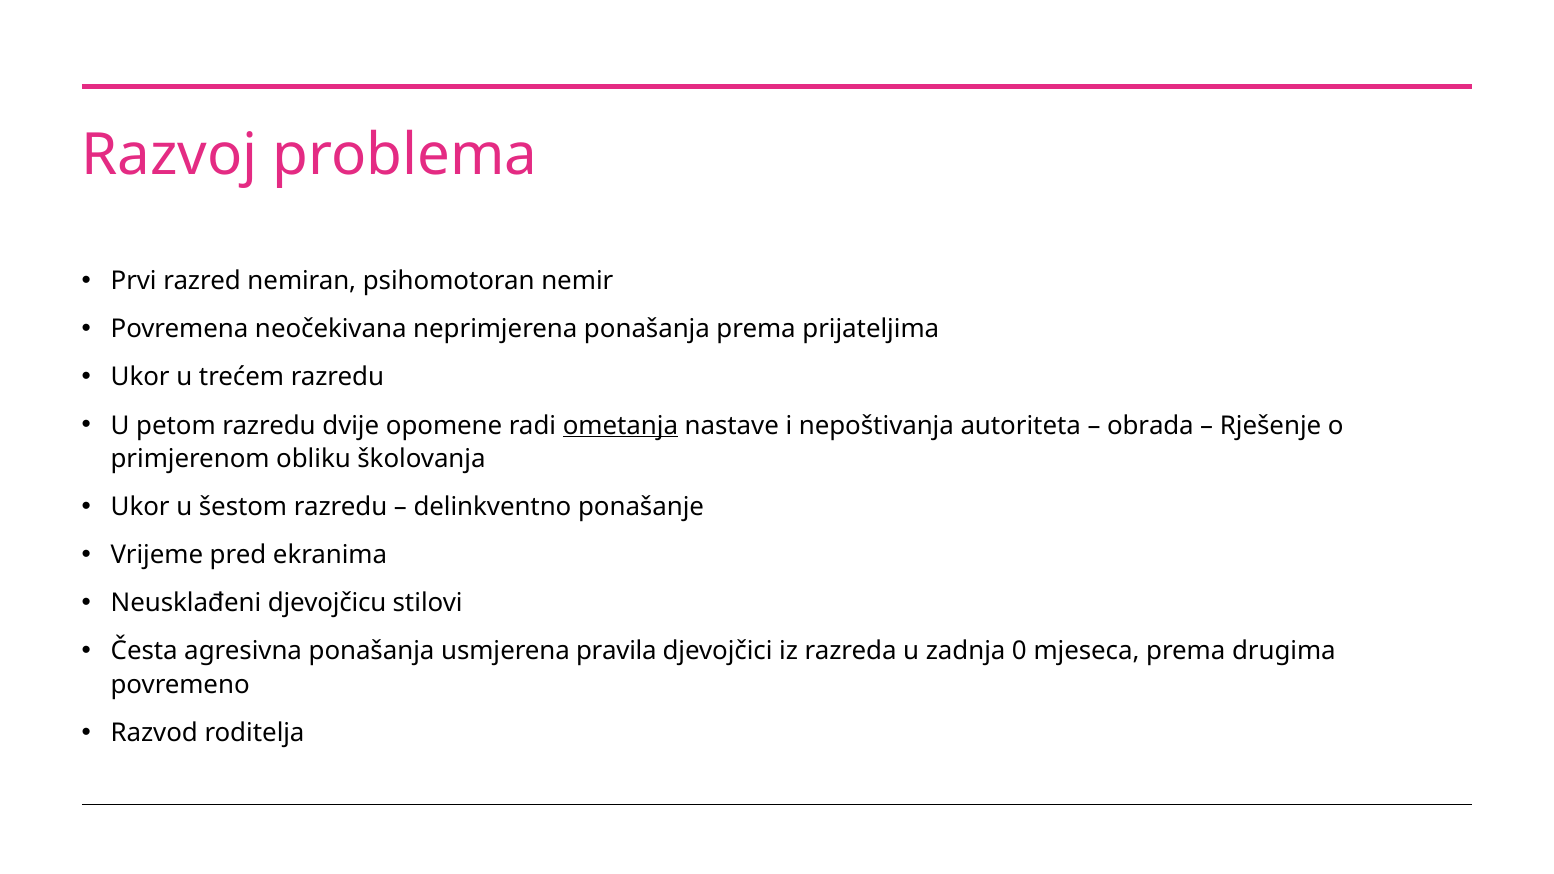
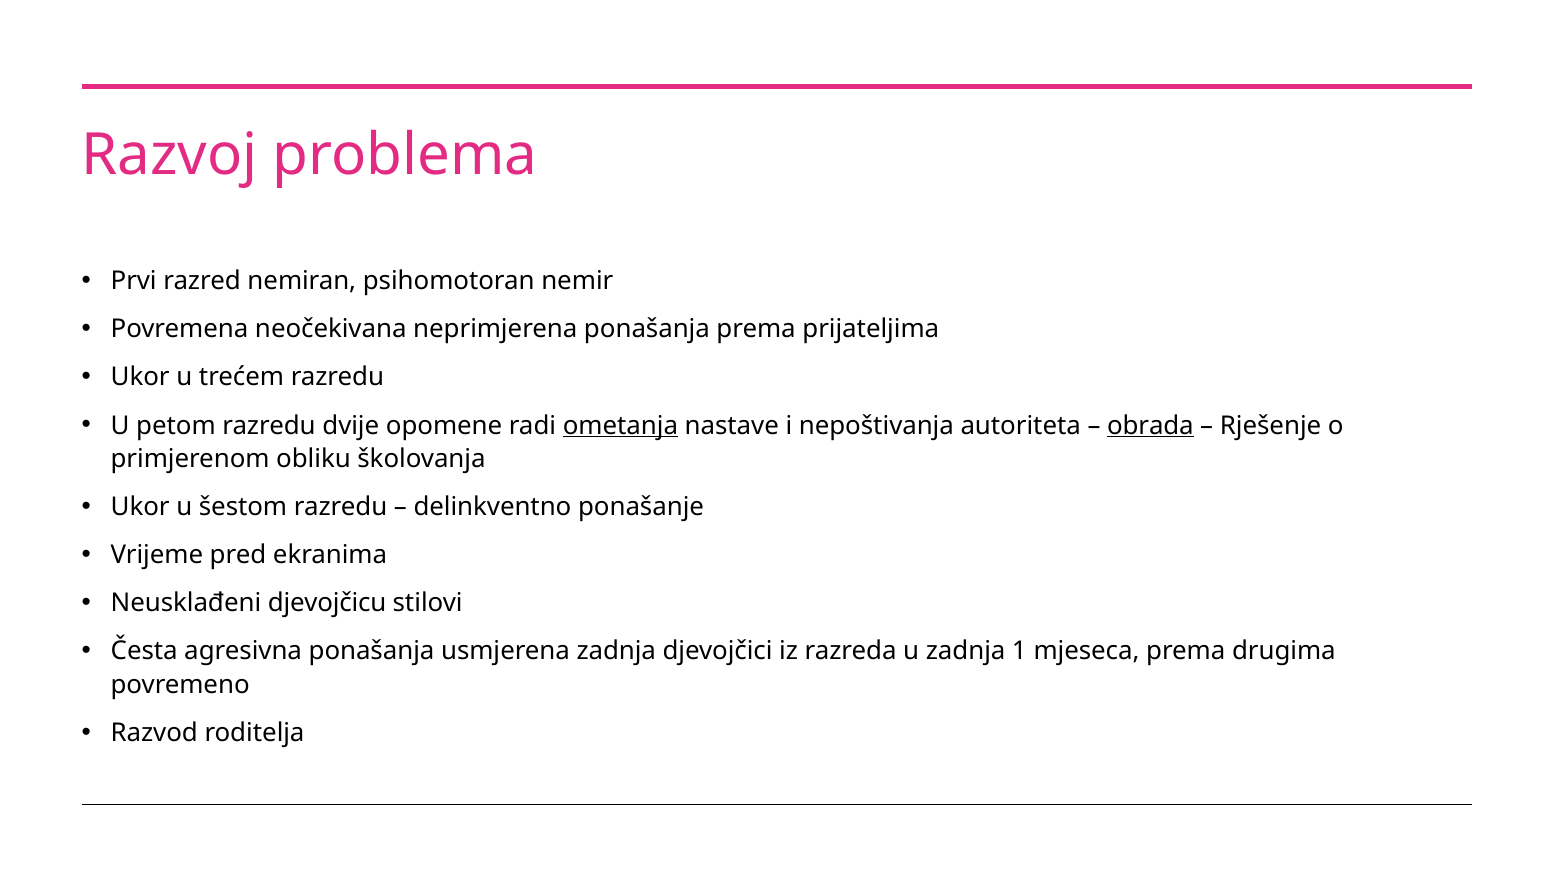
obrada underline: none -> present
usmjerena pravila: pravila -> zadnja
0: 0 -> 1
